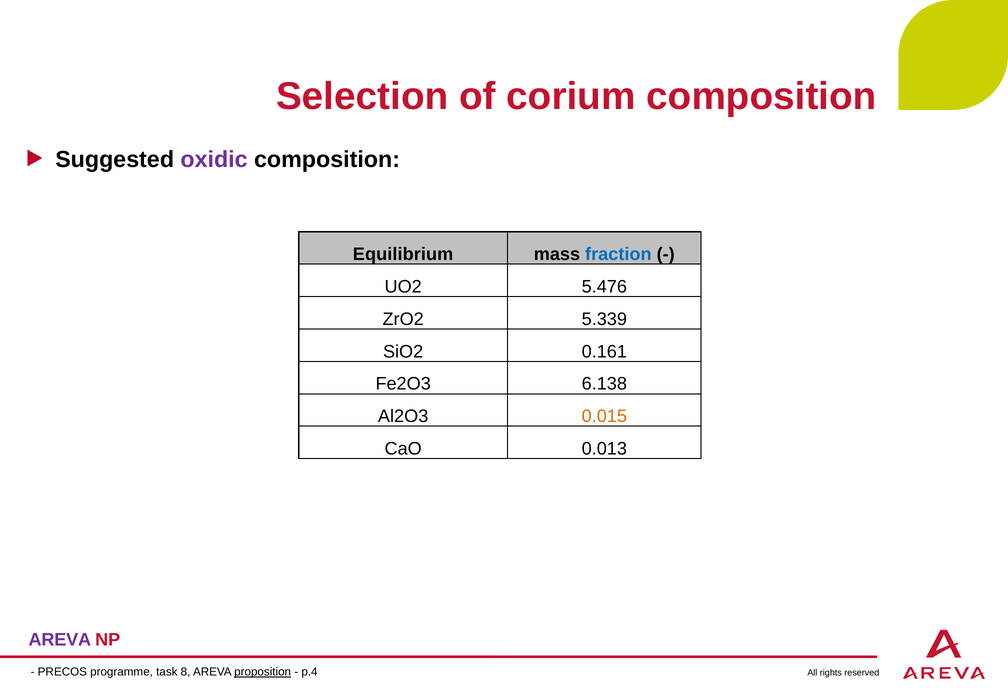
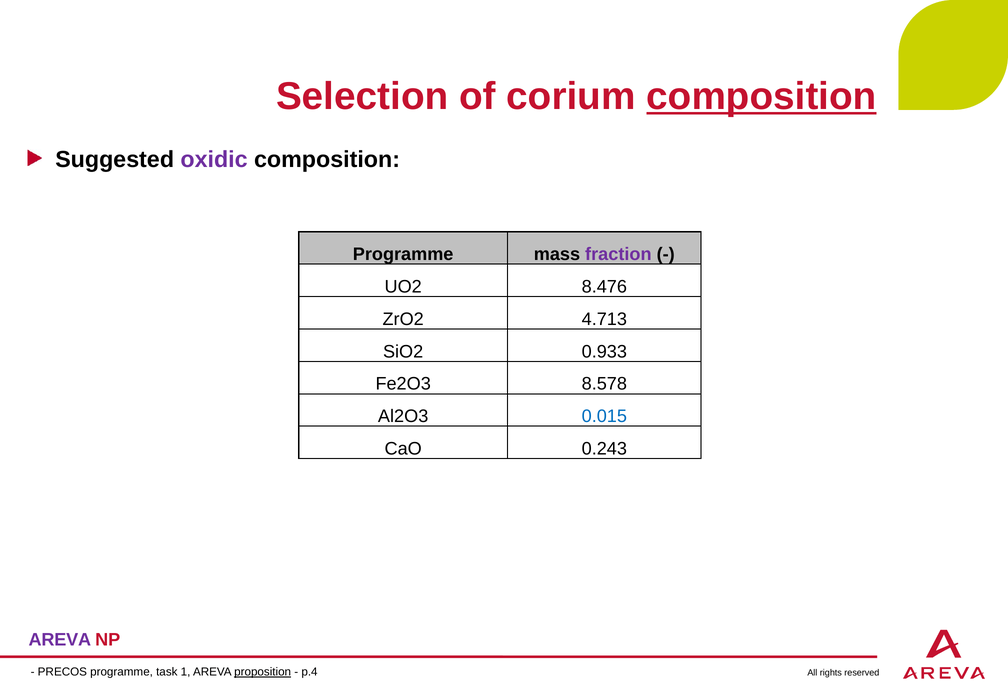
composition at (761, 97) underline: none -> present
Equilibrium at (403, 254): Equilibrium -> Programme
fraction colour: blue -> purple
5.476: 5.476 -> 8.476
5.339: 5.339 -> 4.713
0.161: 0.161 -> 0.933
6.138: 6.138 -> 8.578
0.015 colour: orange -> blue
0.013: 0.013 -> 0.243
8: 8 -> 1
